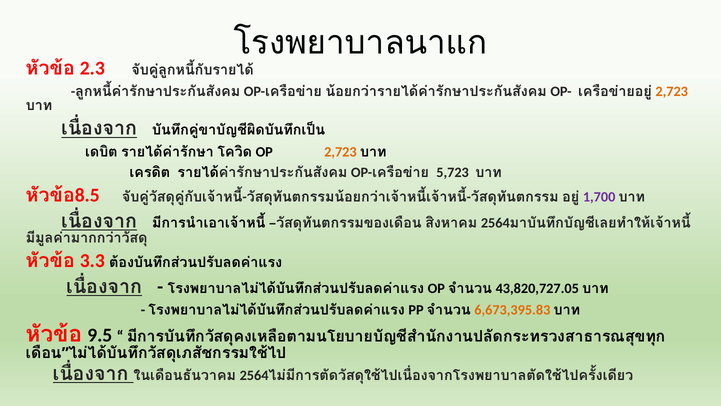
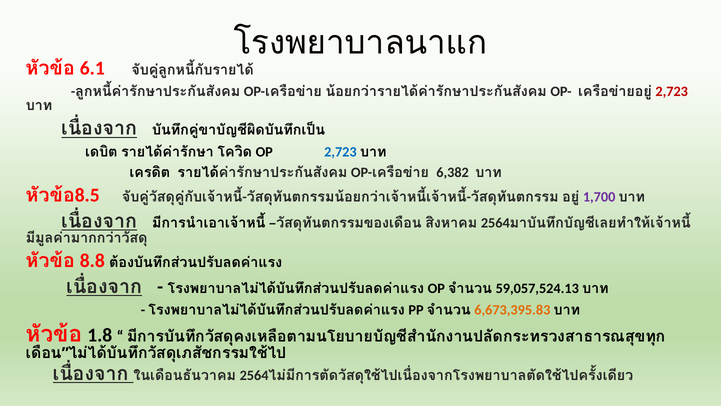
2.3: 2.3 -> 6.1
2,723 at (672, 92) colour: orange -> red
2,723 at (340, 152) colour: orange -> blue
5,723: 5,723 -> 6,382
3.3: 3.3 -> 8.8
43,820,727.05: 43,820,727.05 -> 59,057,524.13
9.5: 9.5 -> 1.8
